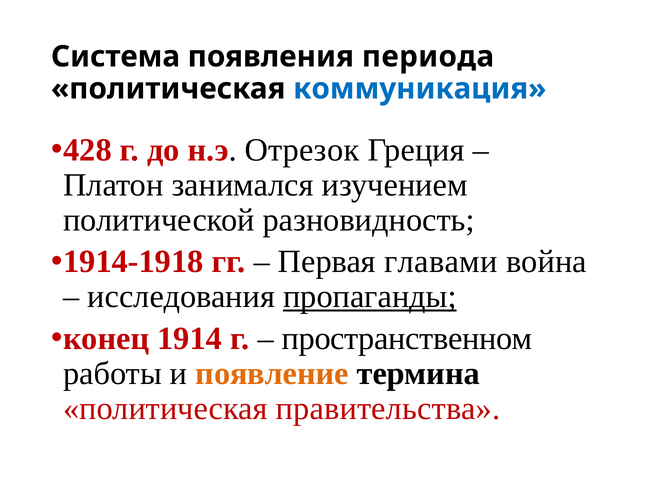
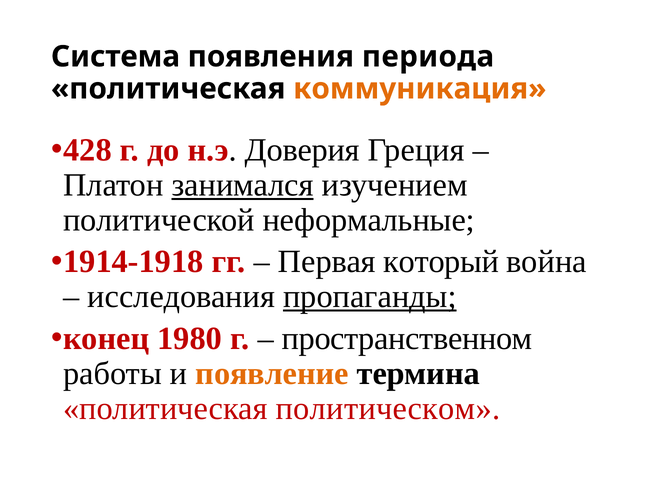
коммуникация colour: blue -> orange
Отрезок: Отрезок -> Доверия
занимался underline: none -> present
разновидность: разновидность -> неформальные
главами: главами -> который
1914: 1914 -> 1980
правительства: правительства -> политическом
